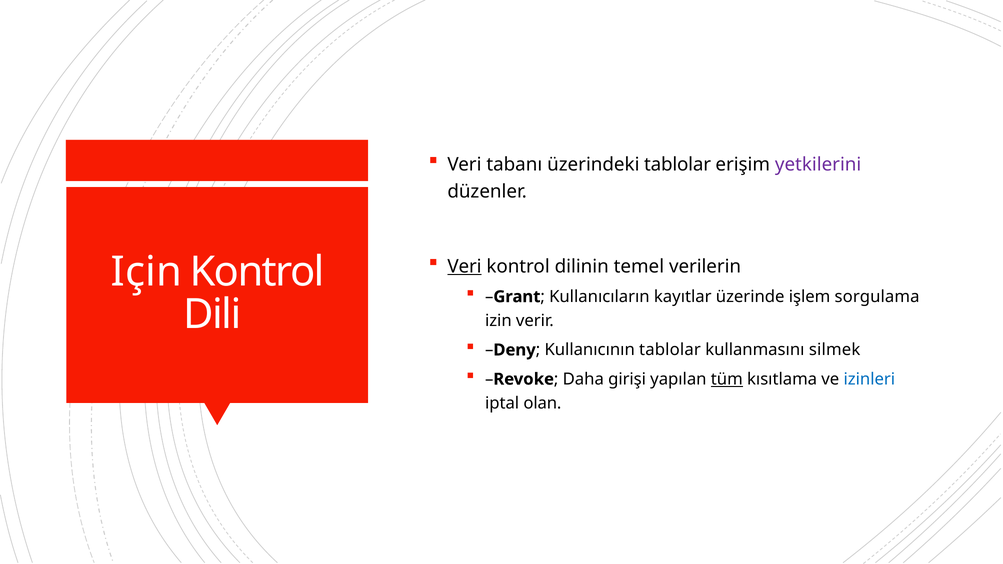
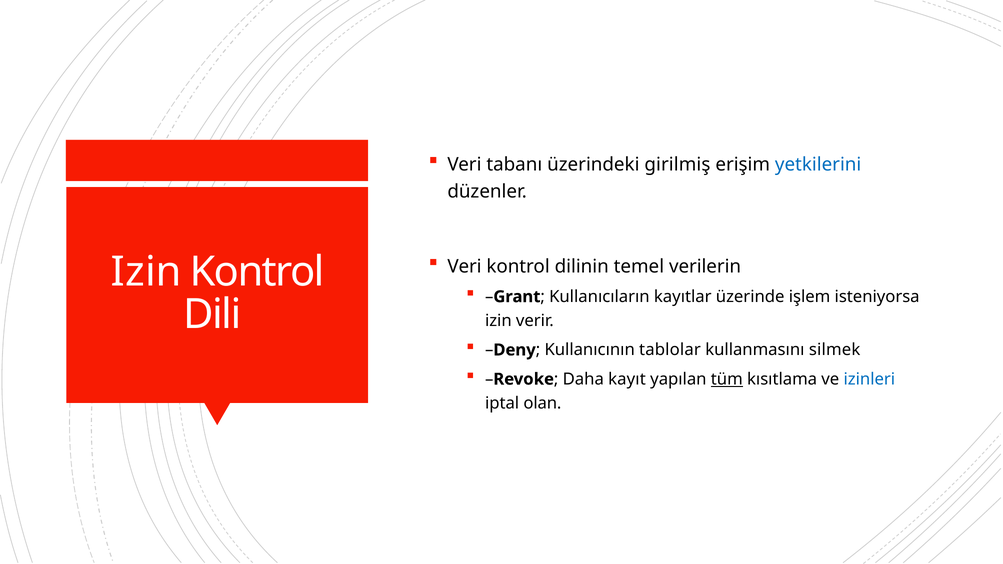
üzerindeki tablolar: tablolar -> girilmiş
yetkilerini colour: purple -> blue
Veri at (464, 266) underline: present -> none
Için at (146, 272): Için -> Izin
sorgulama: sorgulama -> isteniyorsa
girişi: girişi -> kayıt
